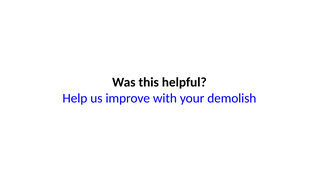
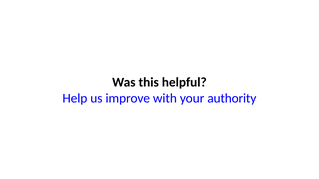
demolish: demolish -> authority
